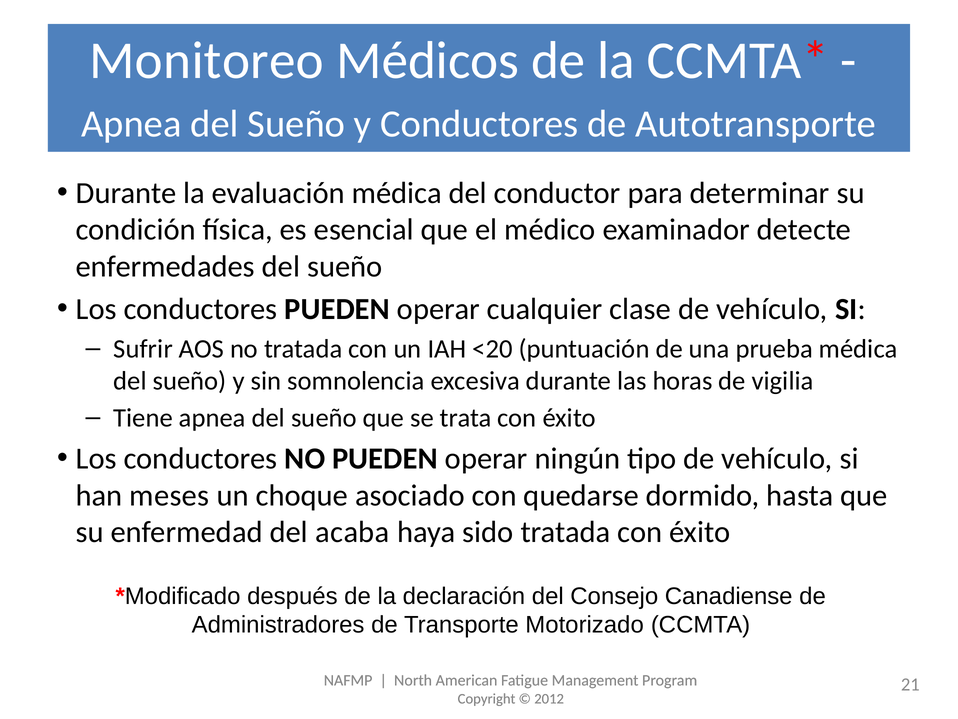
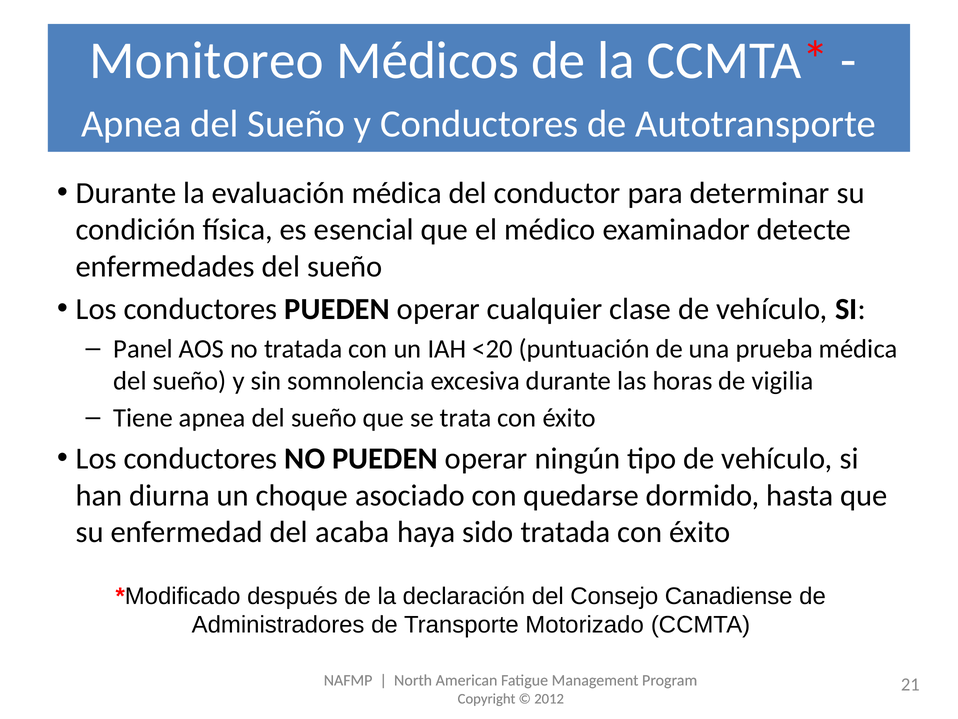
Sufrir: Sufrir -> Panel
meses: meses -> diurna
